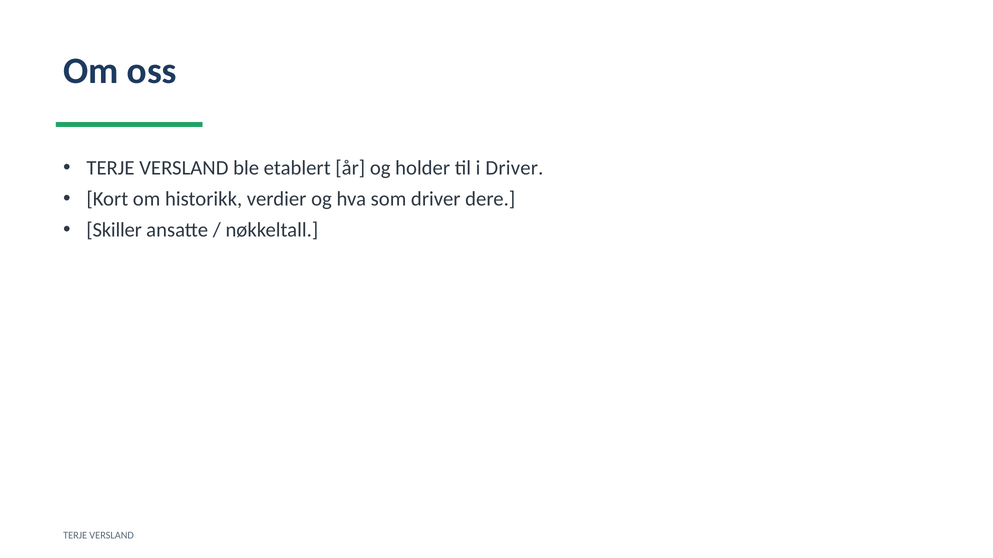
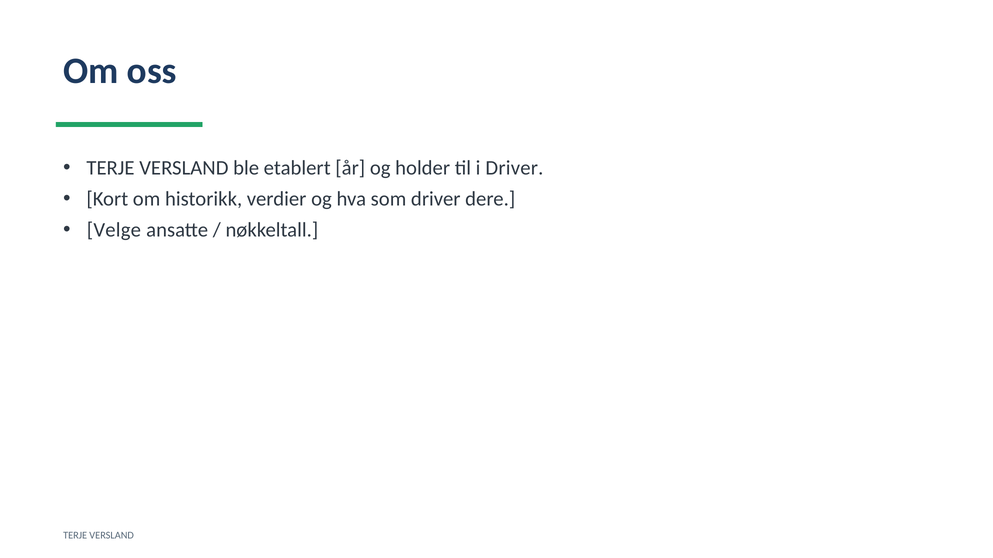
Skiller: Skiller -> Velge
